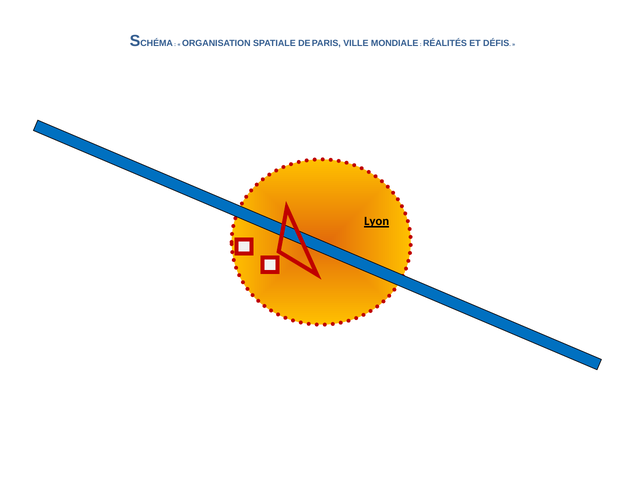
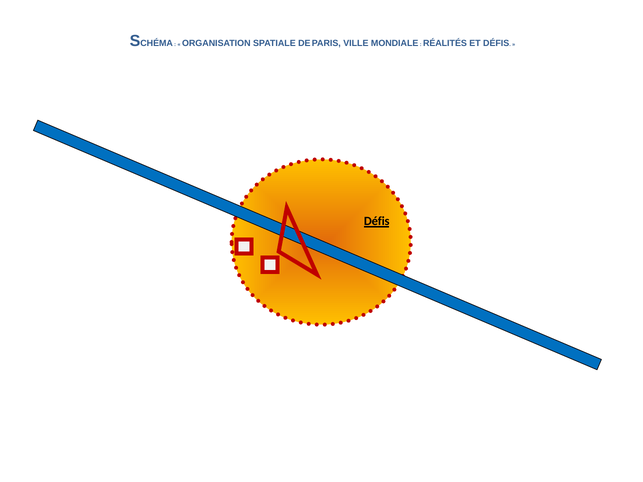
Lyon at (377, 221): Lyon -> Défis
